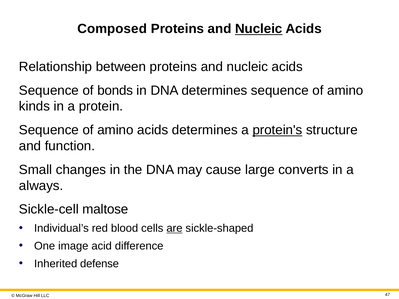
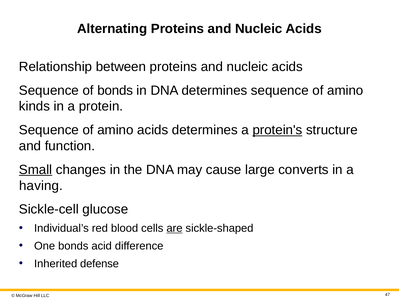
Composed: Composed -> Alternating
Nucleic at (259, 29) underline: present -> none
Small underline: none -> present
always: always -> having
maltose: maltose -> glucose
One image: image -> bonds
